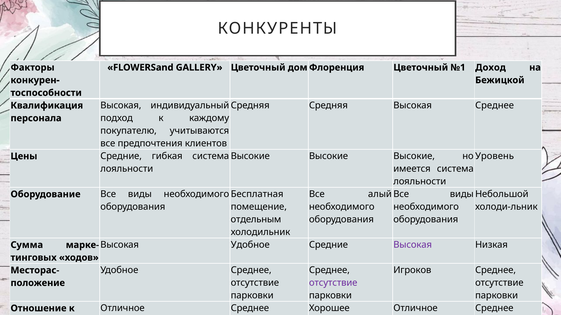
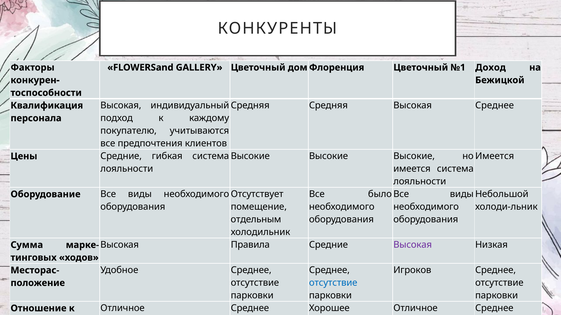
Уровень at (495, 156): Уровень -> Имеется
Бесплатная: Бесплатная -> Отсутствует
алый: алый -> было
Высокая Удобное: Удобное -> Правила
отсутствие at (333, 283) colour: purple -> blue
